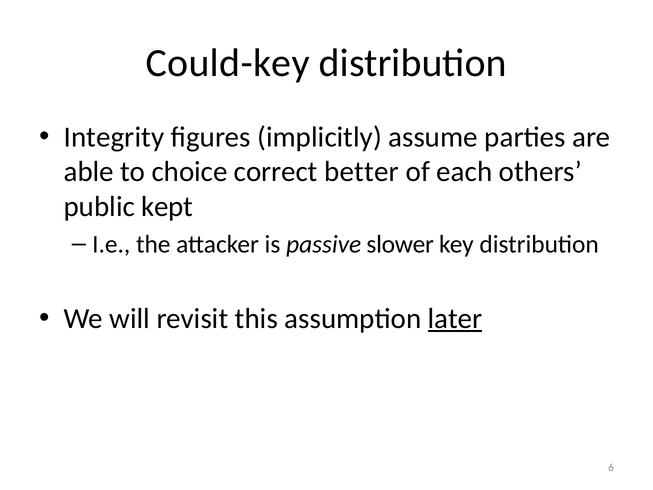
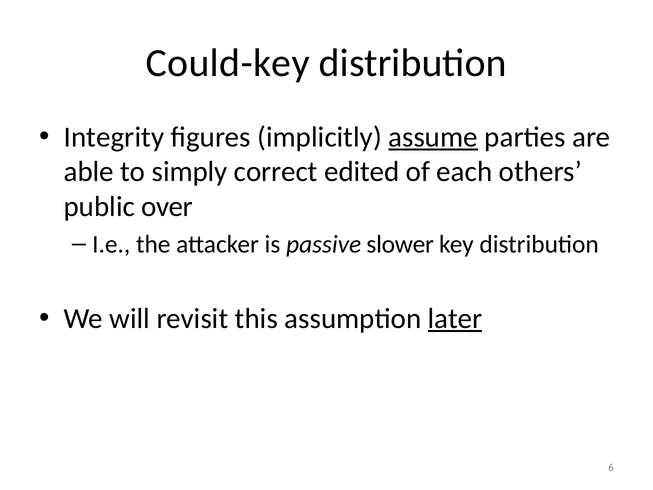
assume underline: none -> present
choice: choice -> simply
better: better -> edited
kept: kept -> over
